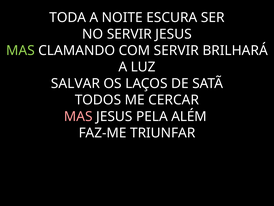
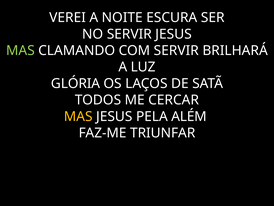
TODA: TODA -> VEREI
SALVAR: SALVAR -> GLÓRIA
MAS at (78, 116) colour: pink -> yellow
